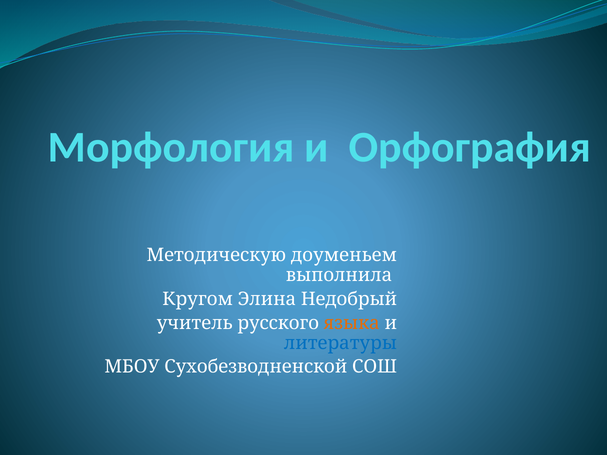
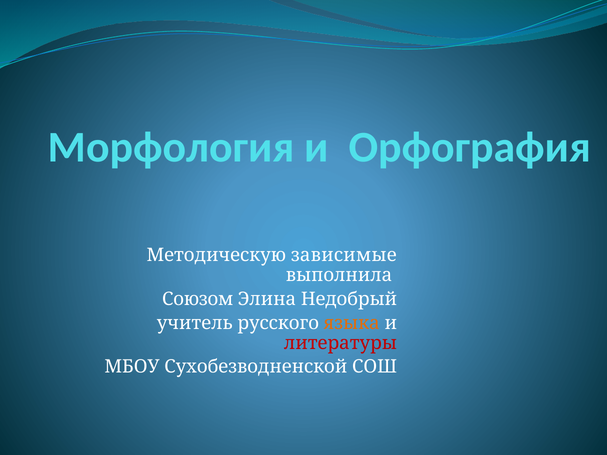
доуменьем: доуменьем -> зависимые
Кругом: Кругом -> Союзом
литературы colour: blue -> red
